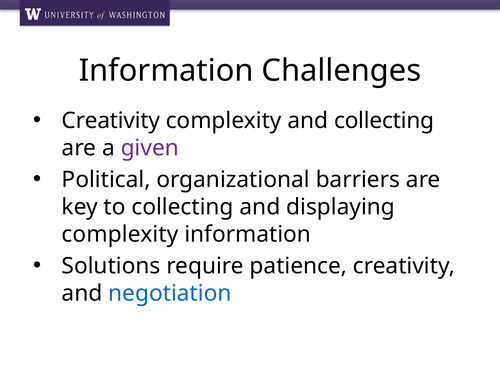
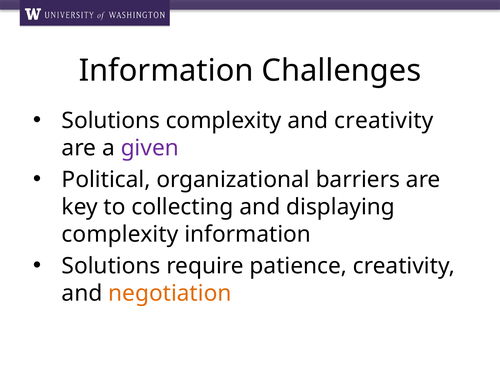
Creativity at (111, 121): Creativity -> Solutions
and collecting: collecting -> creativity
negotiation colour: blue -> orange
